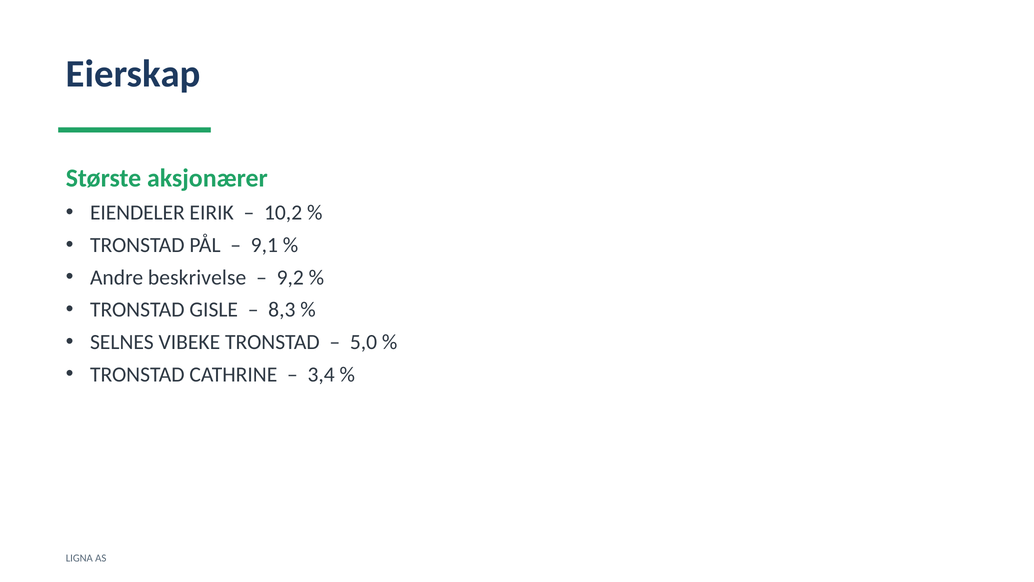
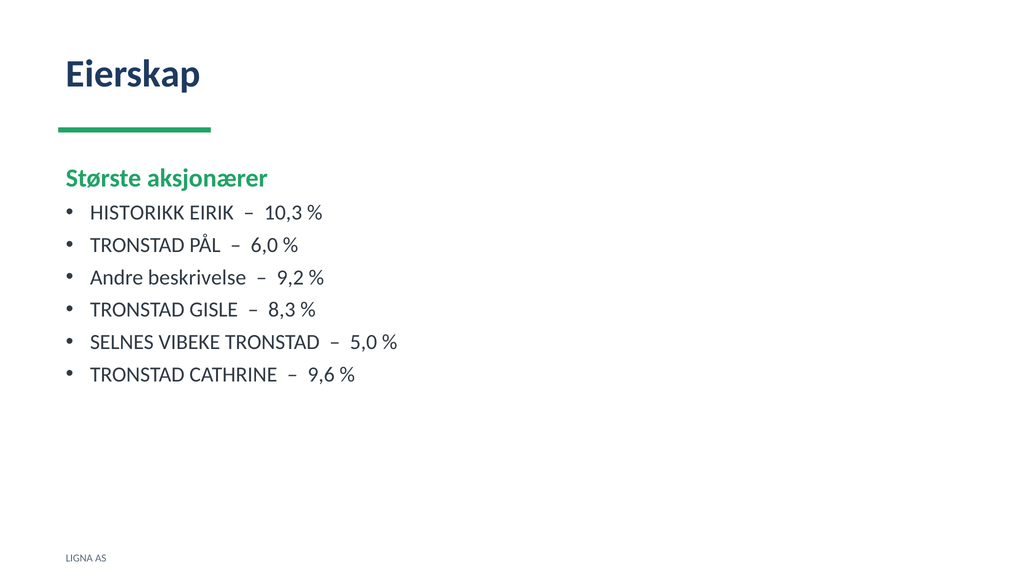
EIENDELER: EIENDELER -> HISTORIKK
10,2: 10,2 -> 10,3
9,1: 9,1 -> 6,0
3,4: 3,4 -> 9,6
